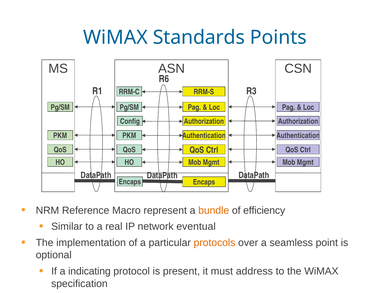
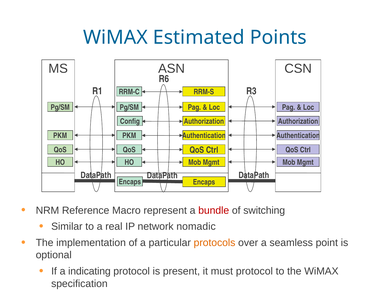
Standards: Standards -> Estimated
bundle colour: orange -> red
efficiency: efficiency -> switching
eventual: eventual -> nomadic
must address: address -> protocol
